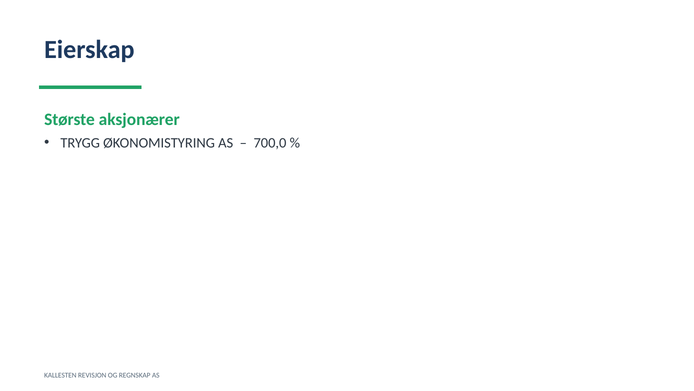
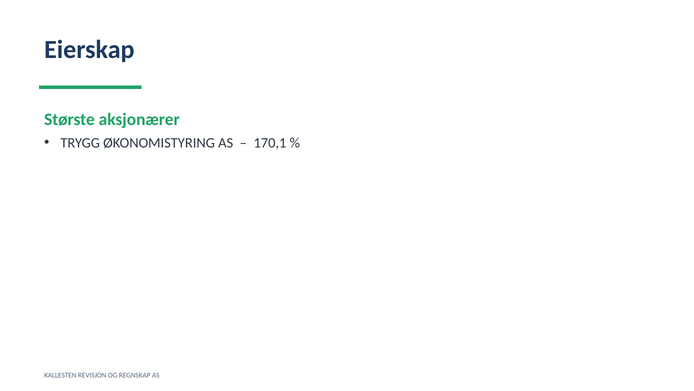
700,0: 700,0 -> 170,1
